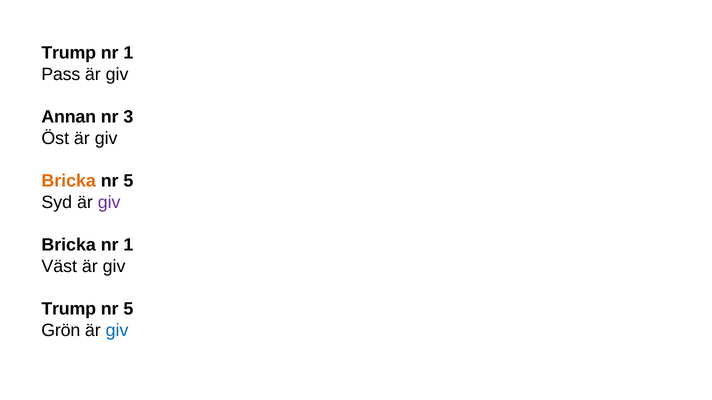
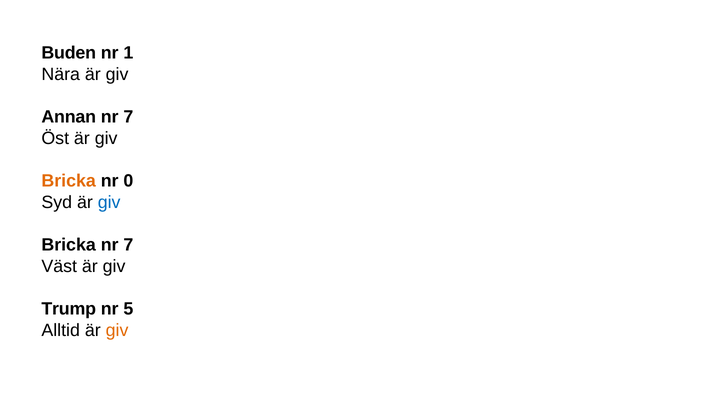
Trump at (69, 53): Trump -> Buden
Pass: Pass -> Nära
3 at (128, 117): 3 -> 7
5 at (128, 181): 5 -> 0
giv at (109, 203) colour: purple -> blue
Bricka nr 1: 1 -> 7
Grön: Grön -> Alltid
giv at (117, 331) colour: blue -> orange
